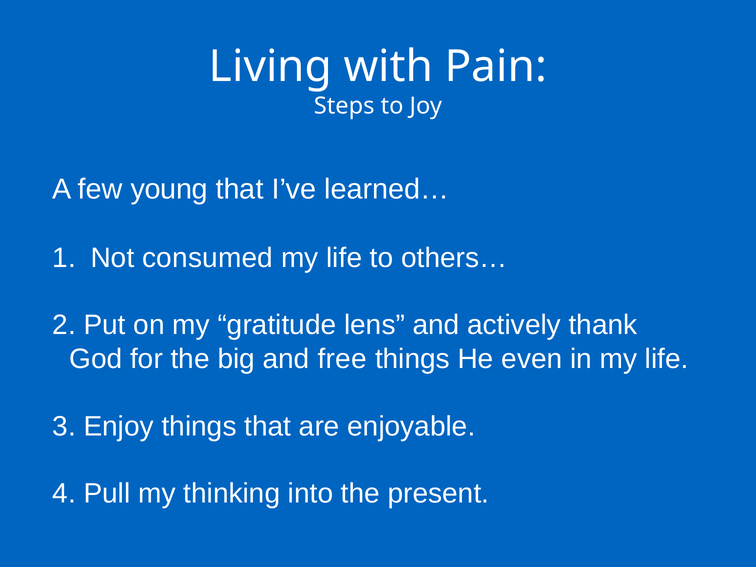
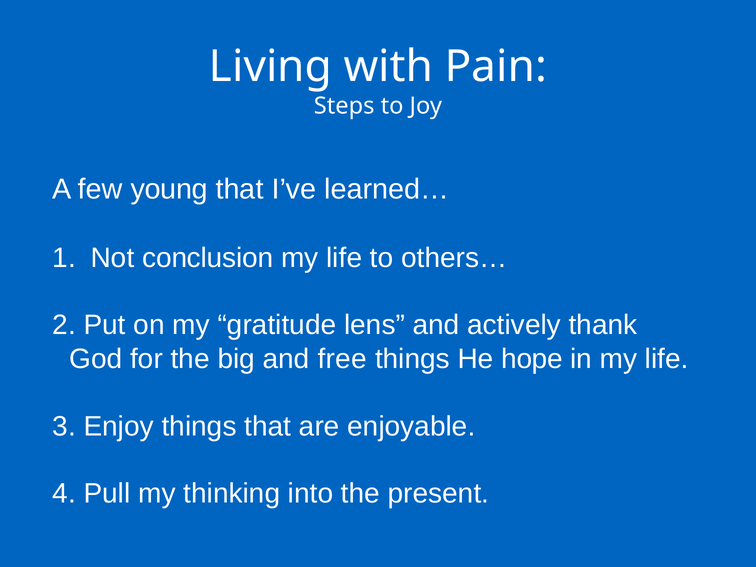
consumed: consumed -> conclusion
even: even -> hope
